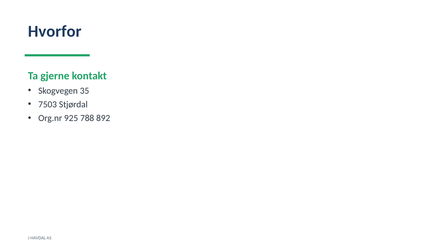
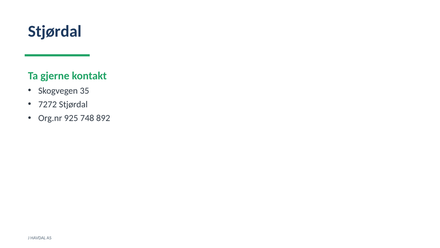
Hvorfor at (55, 31): Hvorfor -> Stjørdal
7503: 7503 -> 7272
788: 788 -> 748
